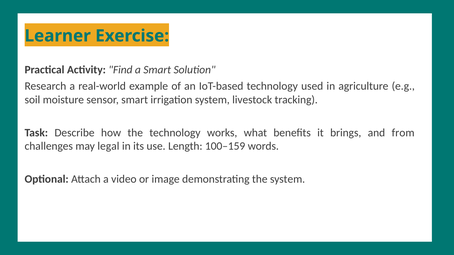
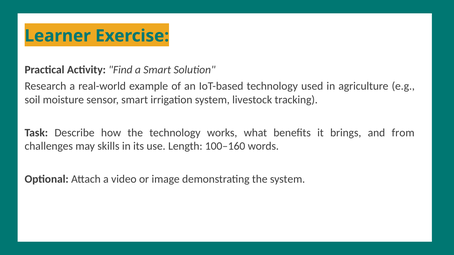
legal: legal -> skills
100–159: 100–159 -> 100–160
